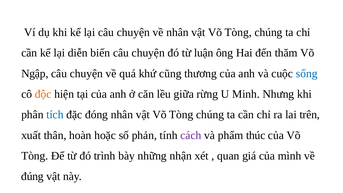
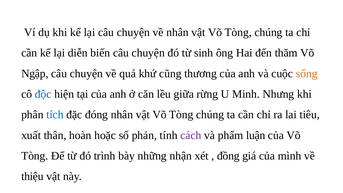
luận: luận -> sinh
sống colour: blue -> orange
độc colour: orange -> blue
trên: trên -> tiêu
thúc: thúc -> luận
quan: quan -> đồng
đúng: đúng -> thiệu
